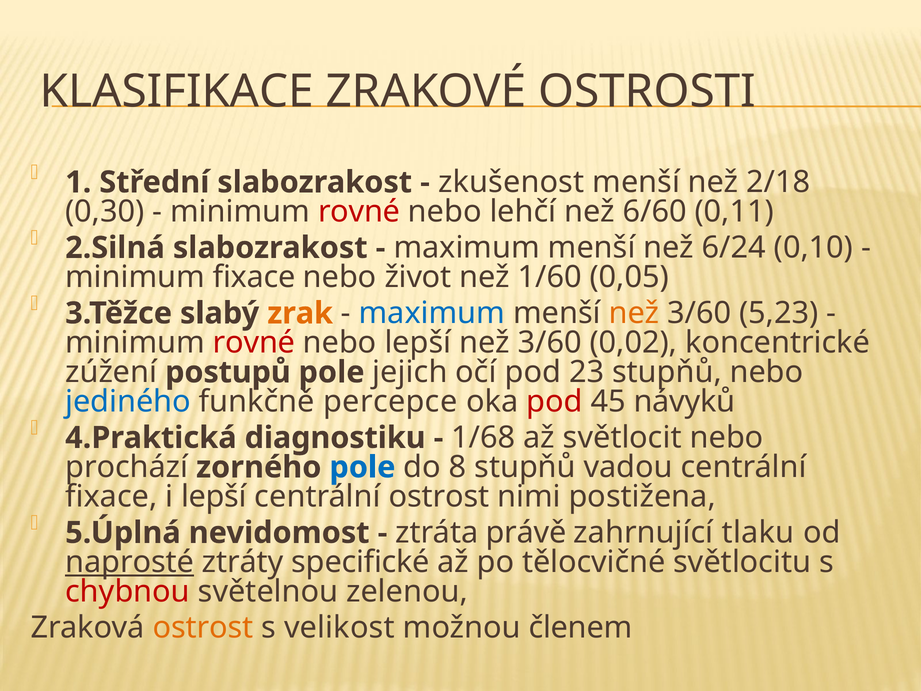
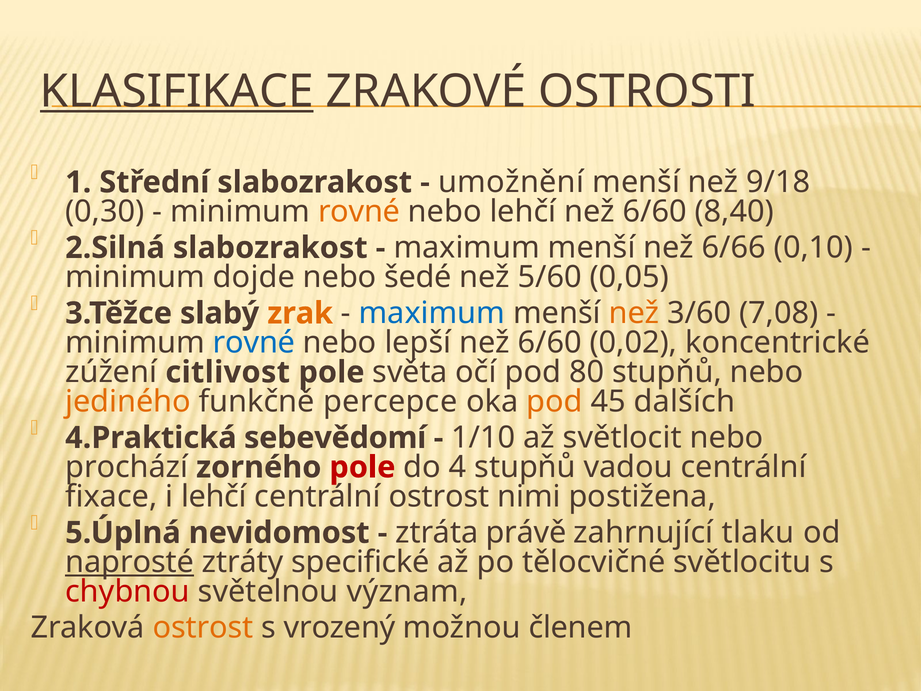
KLASIFIKACE underline: none -> present
zkušenost: zkušenost -> umožnění
2/18: 2/18 -> 9/18
rovné at (359, 212) colour: red -> orange
0,11: 0,11 -> 8,40
6/24: 6/24 -> 6/66
minimum fixace: fixace -> dojde
život: život -> šedé
1/60: 1/60 -> 5/60
5,23: 5,23 -> 7,08
rovné at (254, 343) colour: red -> blue
lepší než 3/60: 3/60 -> 6/60
postupů: postupů -> citlivost
jejich: jejich -> světa
23: 23 -> 80
jediného colour: blue -> orange
pod at (554, 402) colour: red -> orange
návyků: návyků -> dalších
diagnostiku: diagnostiku -> sebevědomí
1/68: 1/68 -> 1/10
pole at (362, 467) colour: blue -> red
8: 8 -> 4
i lepší: lepší -> lehčí
zelenou: zelenou -> význam
velikost: velikost -> vrozený
